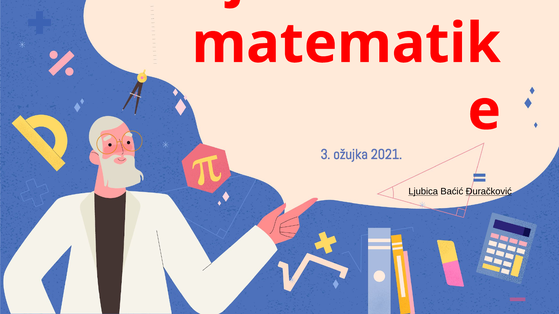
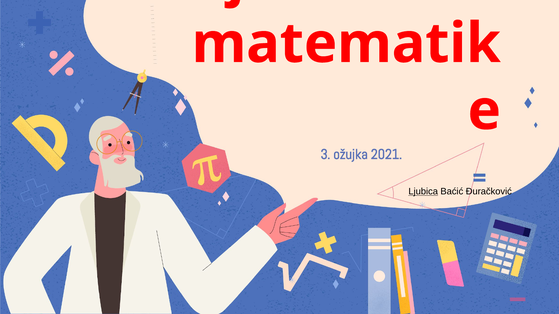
Đuračković underline: present -> none
